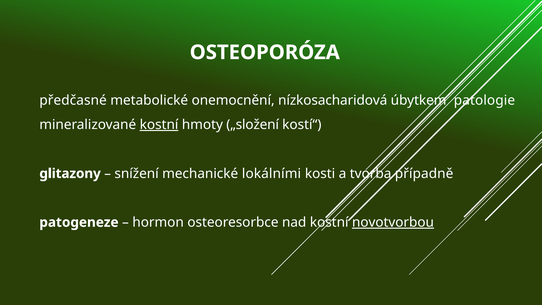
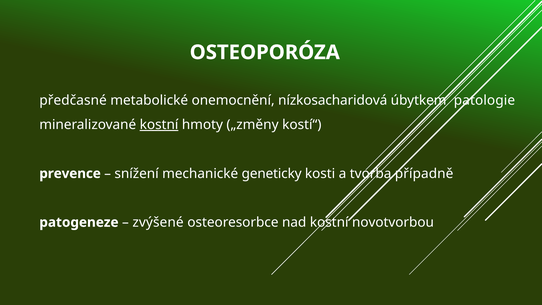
„složení: „složení -> „změny
glitazony: glitazony -> prevence
lokálními: lokálními -> geneticky
hormon: hormon -> zvýšené
novotvorbou underline: present -> none
